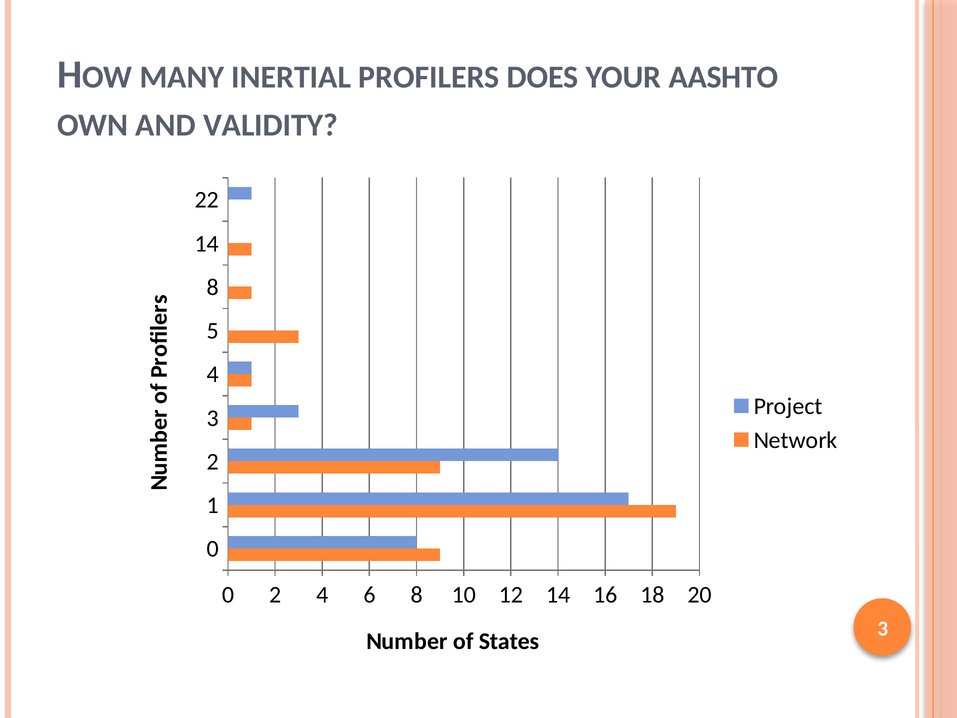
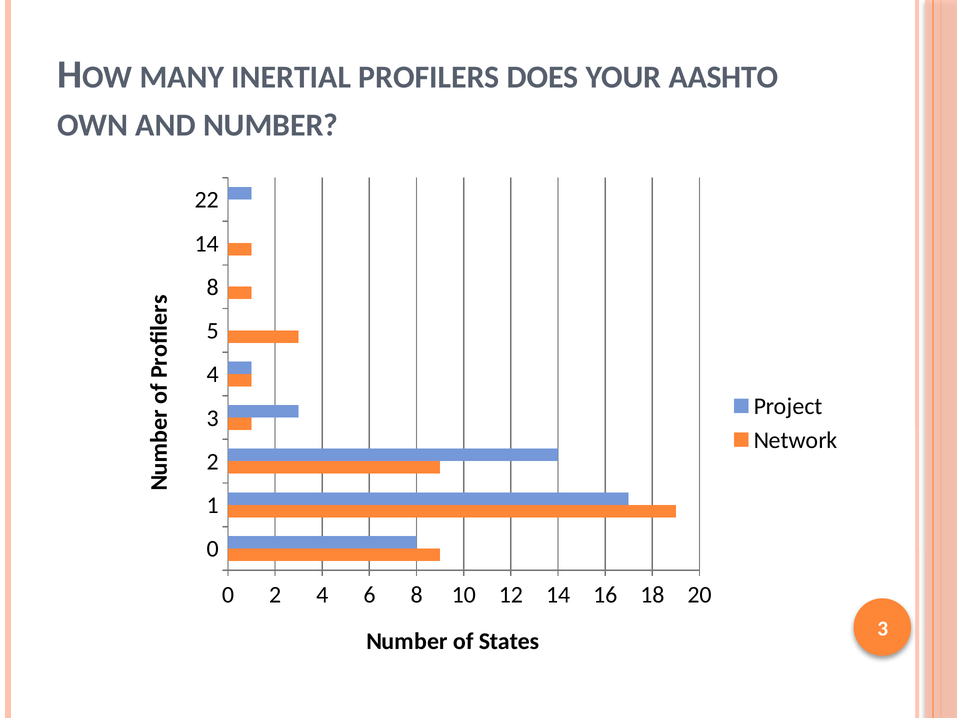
AND VALIDITY: VALIDITY -> NUMBER
